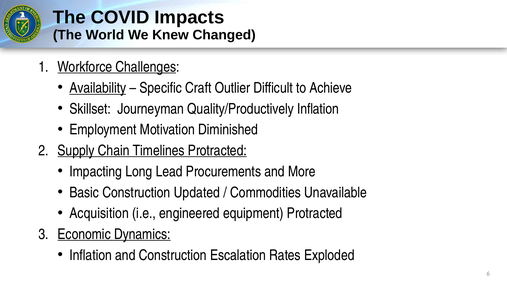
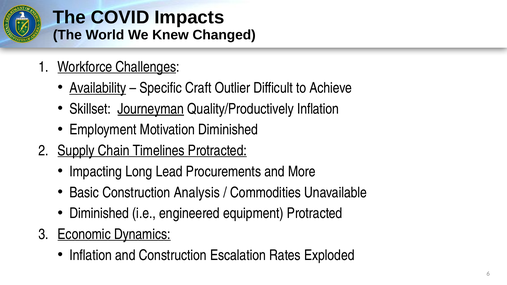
Journeyman underline: none -> present
Updated: Updated -> Analysis
Acquisition at (99, 214): Acquisition -> Diminished
